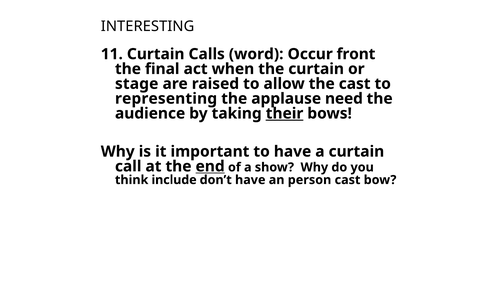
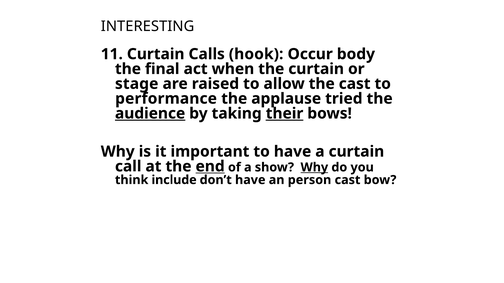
word: word -> hook
front: front -> body
representing: representing -> performance
need: need -> tried
audience underline: none -> present
Why at (314, 168) underline: none -> present
